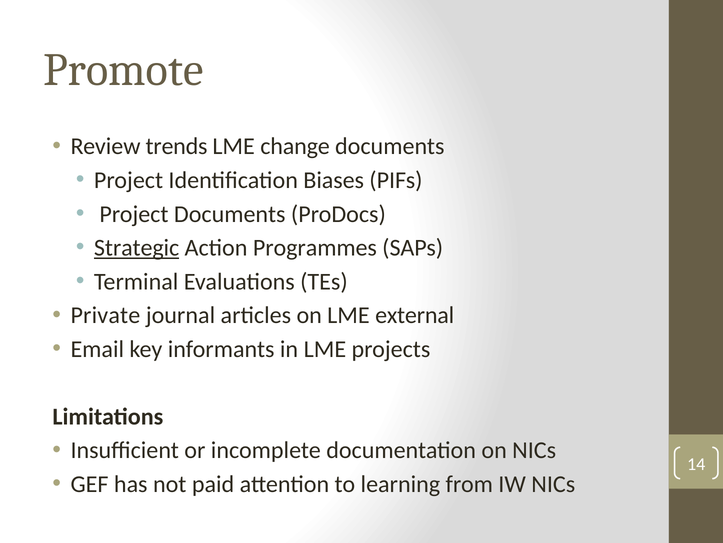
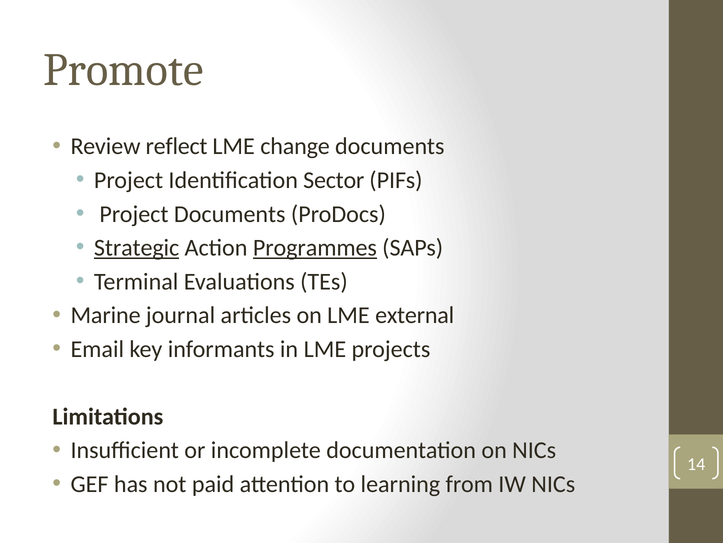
trends: trends -> reflect
Biases: Biases -> Sector
Programmes underline: none -> present
Private: Private -> Marine
